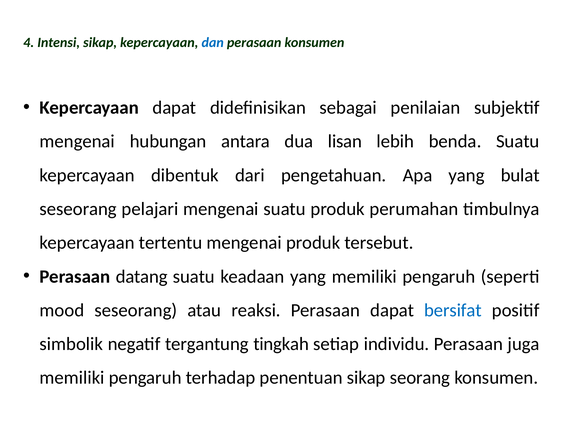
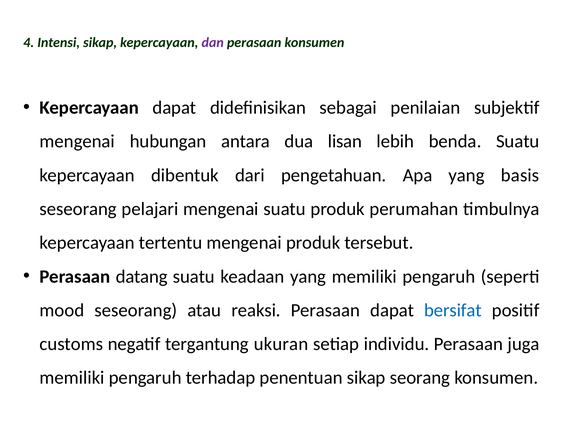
dan colour: blue -> purple
bulat: bulat -> basis
simbolik: simbolik -> customs
tingkah: tingkah -> ukuran
